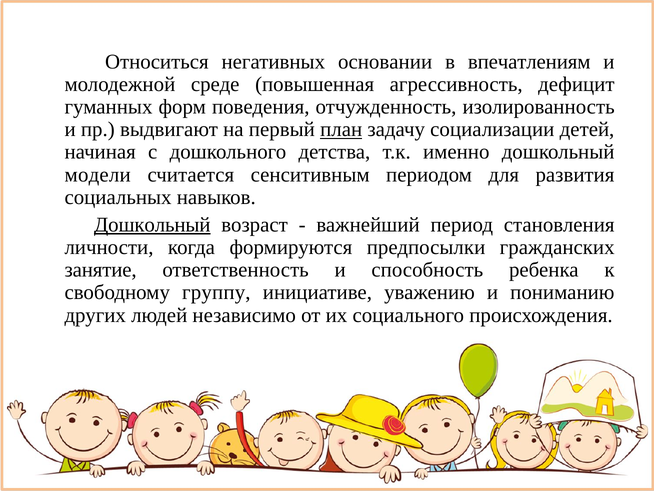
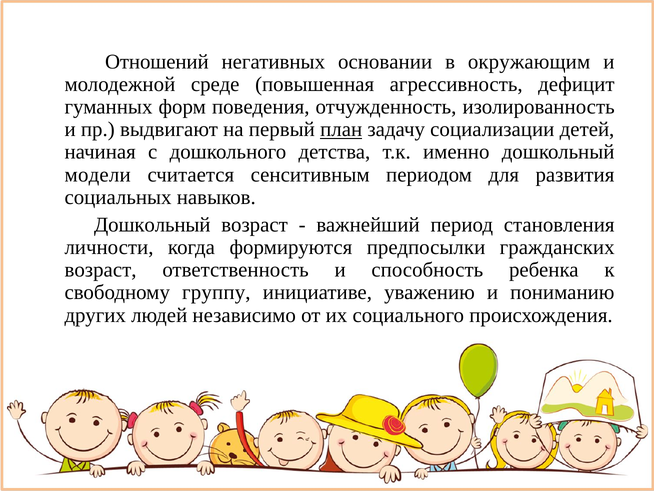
Относиться: Относиться -> Отношений
впечатлениям: впечатлениям -> окружающим
Дошкольный at (152, 225) underline: present -> none
занятие at (101, 270): занятие -> возраст
